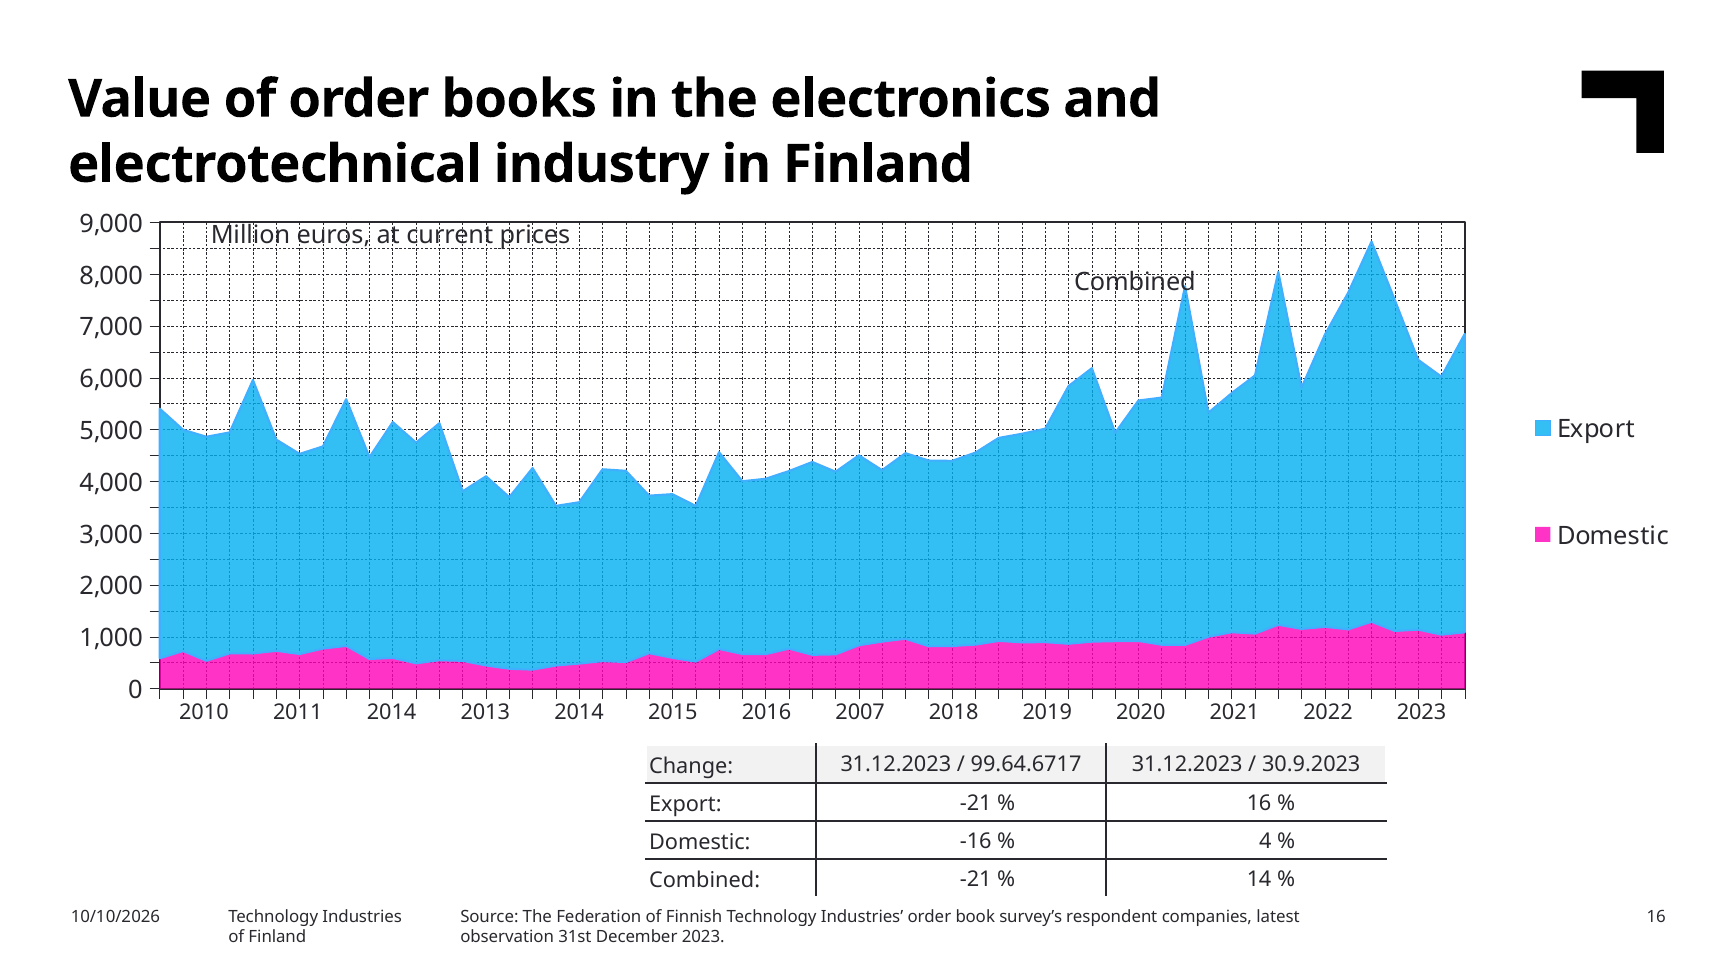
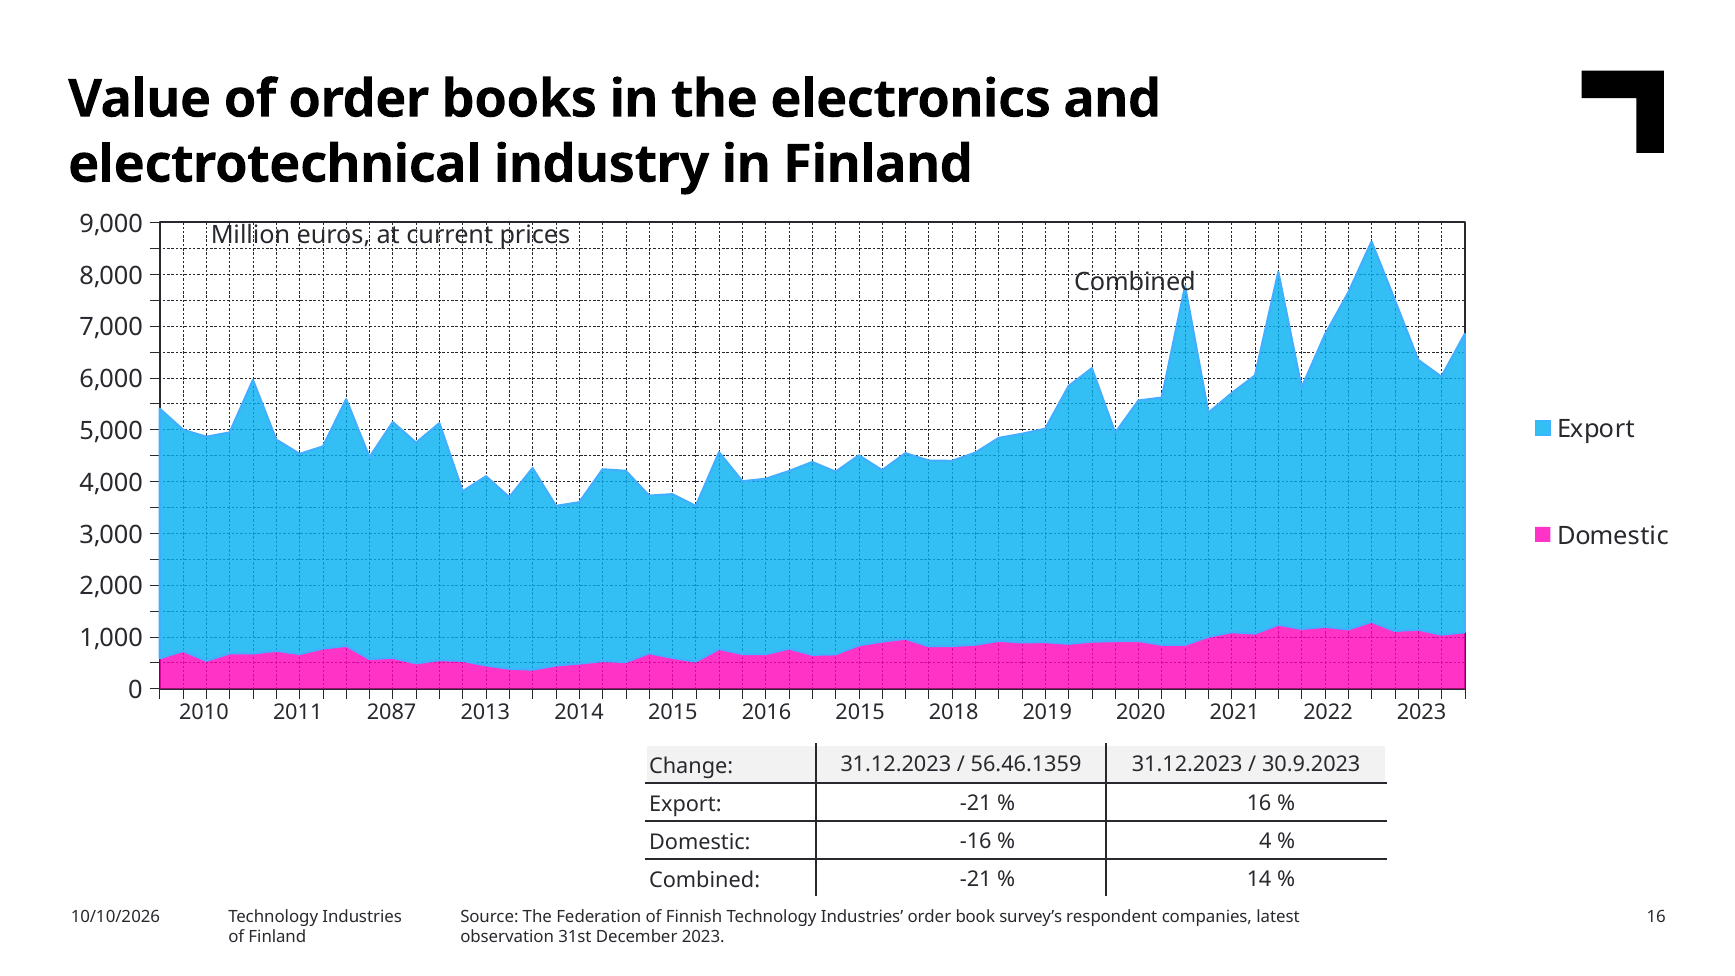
2011 2014: 2014 -> 2087
2016 2007: 2007 -> 2015
99.64.6717: 99.64.6717 -> 56.46.1359
